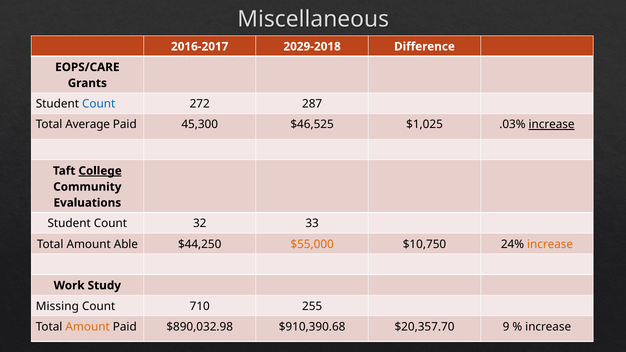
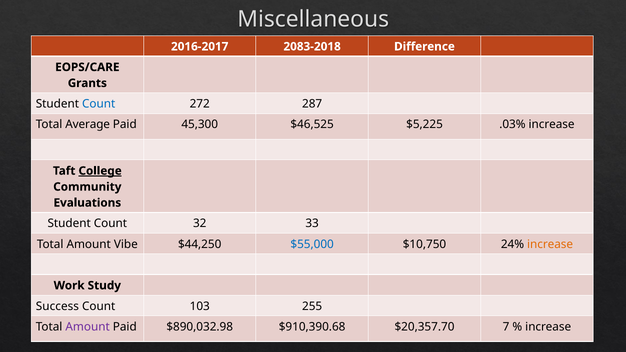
2029-2018: 2029-2018 -> 2083-2018
$1,025: $1,025 -> $5,225
increase at (552, 125) underline: present -> none
Able: Able -> Vibe
$55,000 colour: orange -> blue
Missing: Missing -> Success
710: 710 -> 103
Amount at (88, 327) colour: orange -> purple
9: 9 -> 7
